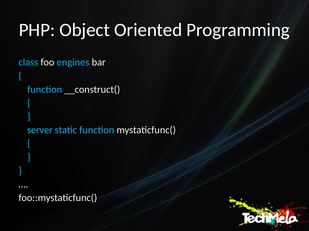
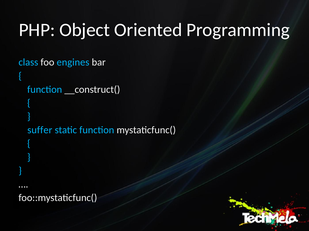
server: server -> suffer
